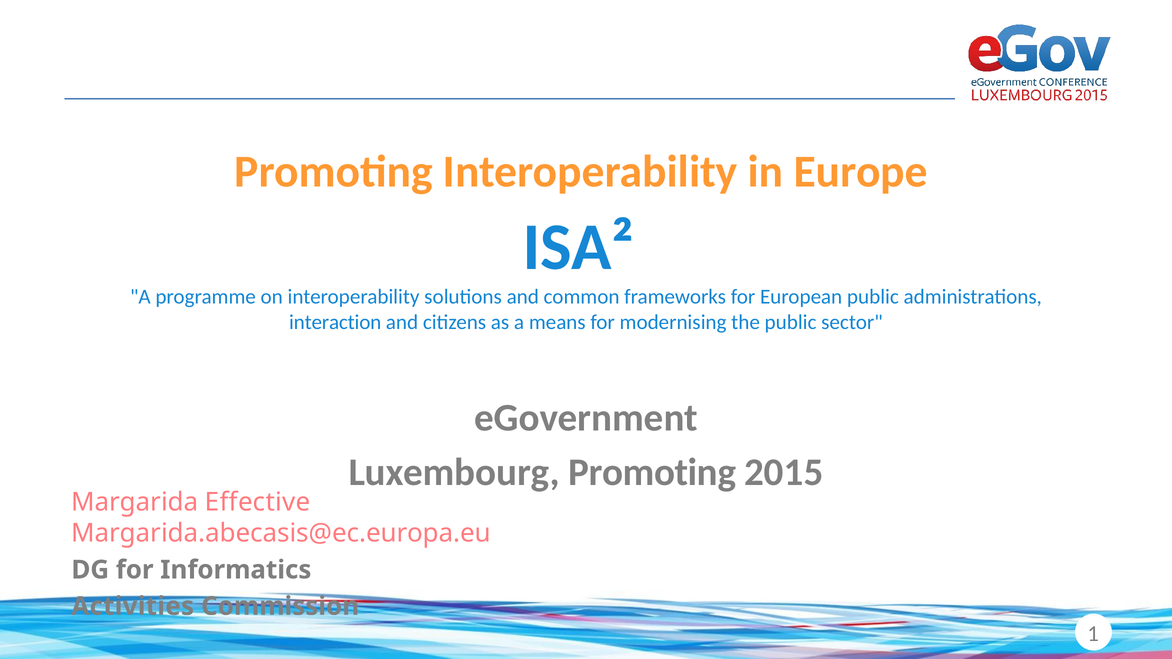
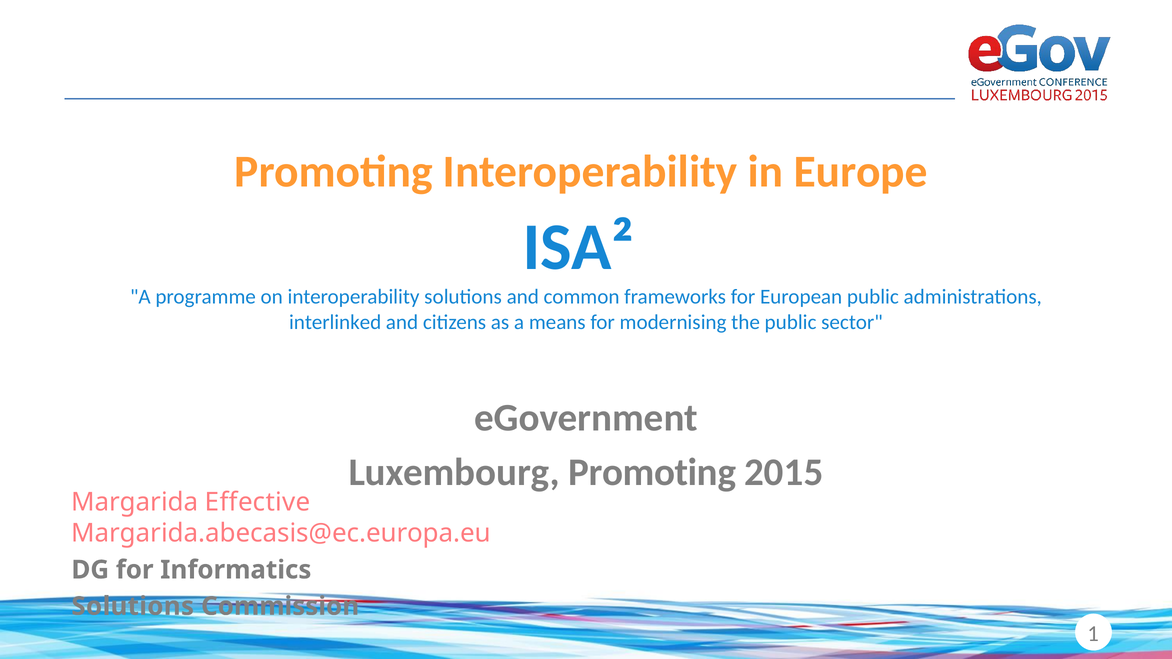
interaction: interaction -> interlinked
Activities at (133, 607): Activities -> Solutions
